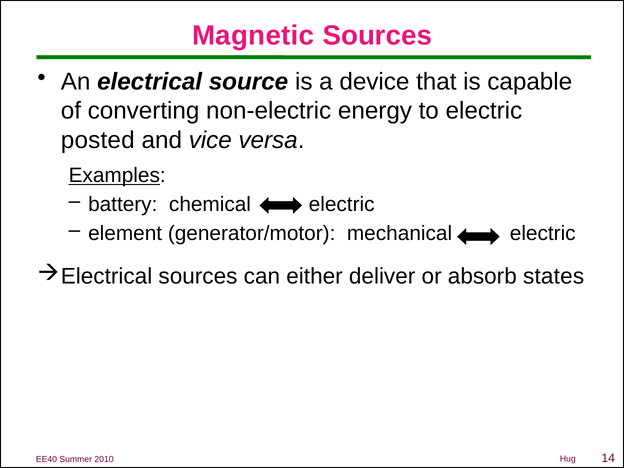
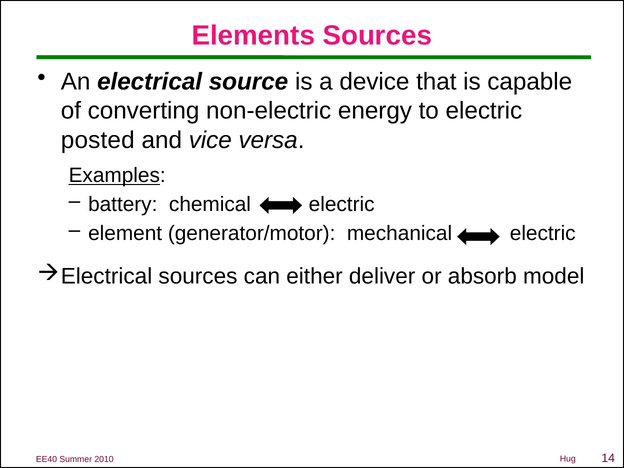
Magnetic: Magnetic -> Elements
states: states -> model
